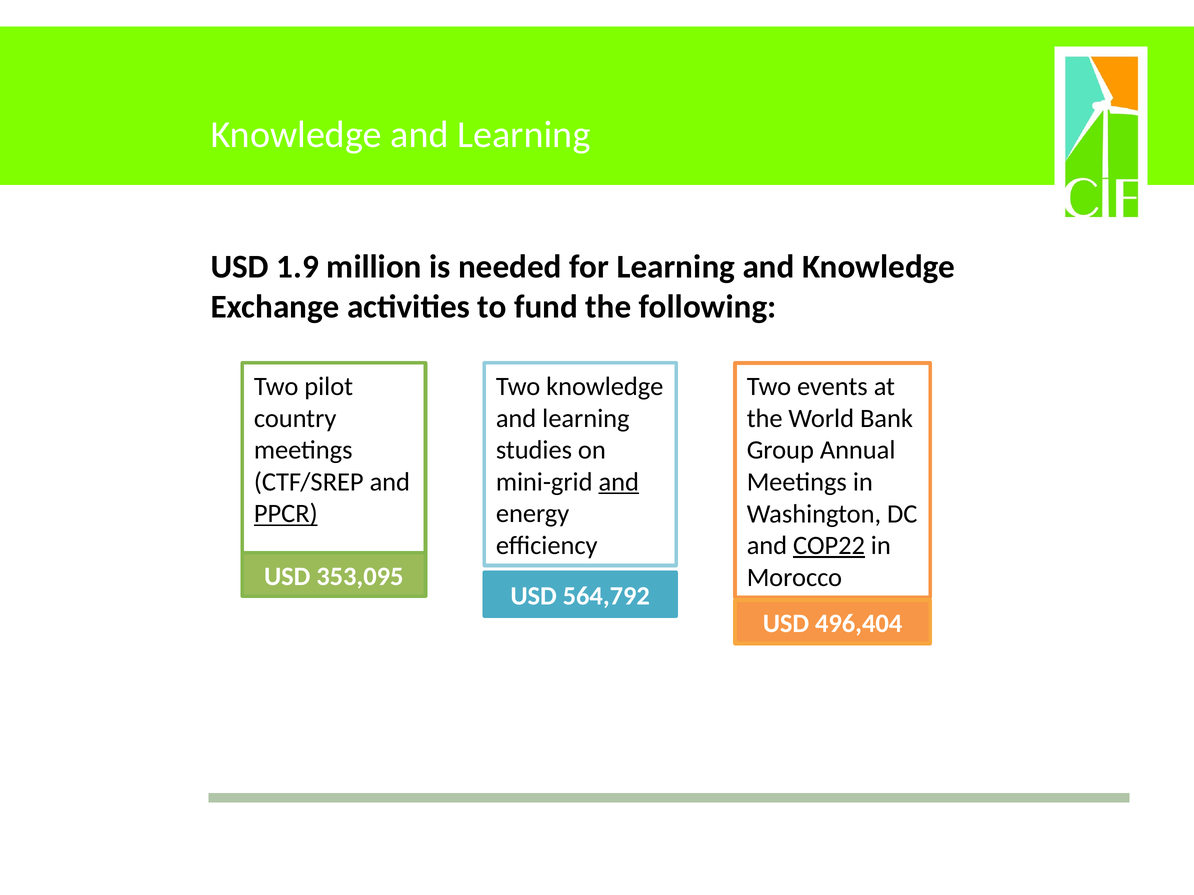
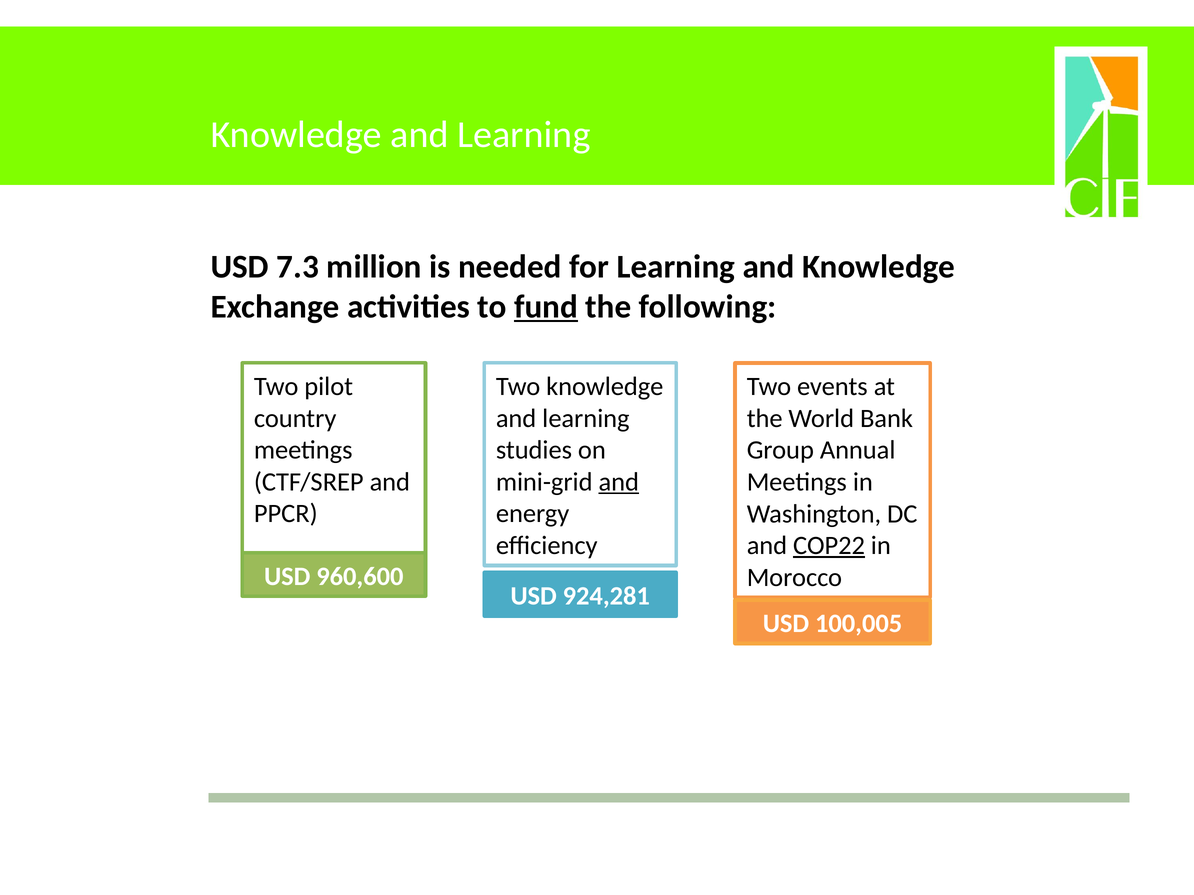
1.9: 1.9 -> 7.3
fund underline: none -> present
PPCR underline: present -> none
353,095: 353,095 -> 960,600
564,792: 564,792 -> 924,281
496,404: 496,404 -> 100,005
